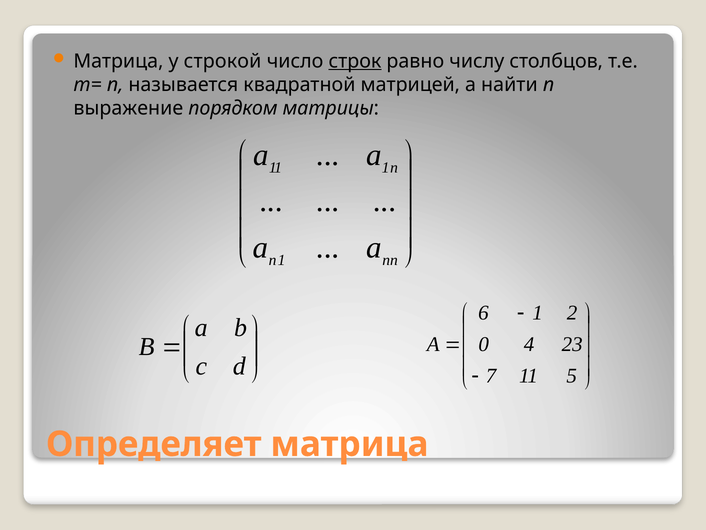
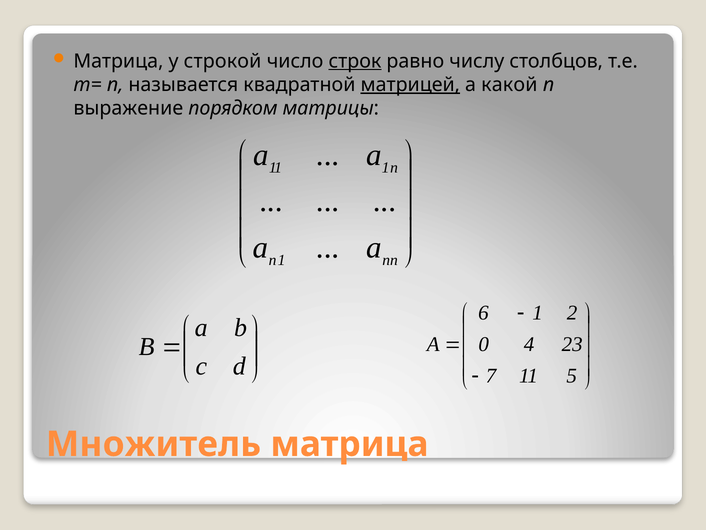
матрицей underline: none -> present
найти: найти -> какой
Определяет: Определяет -> Множитель
